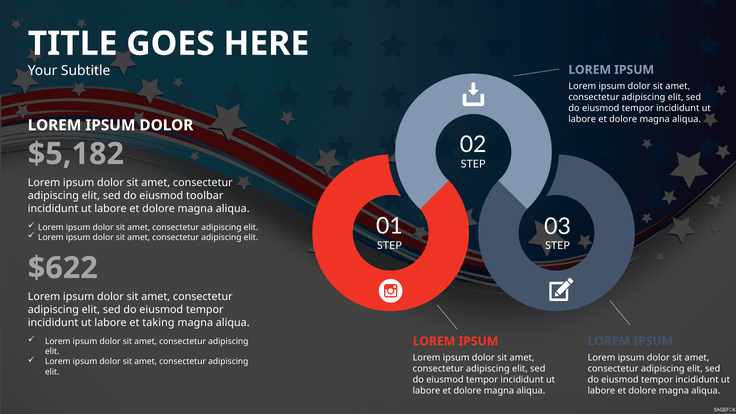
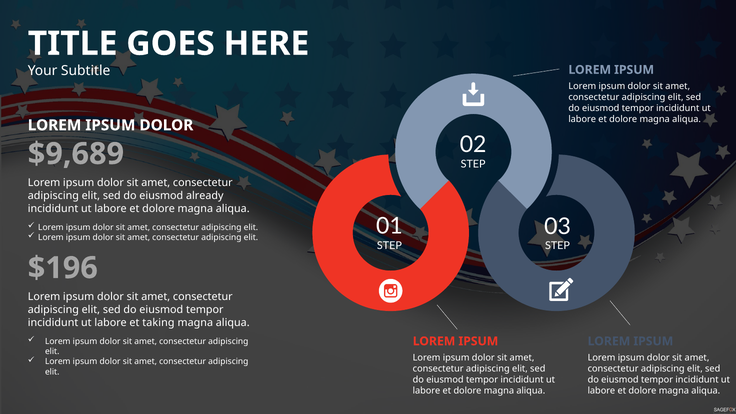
$5,182: $5,182 -> $9,689
toolbar: toolbar -> already
$622: $622 -> $196
